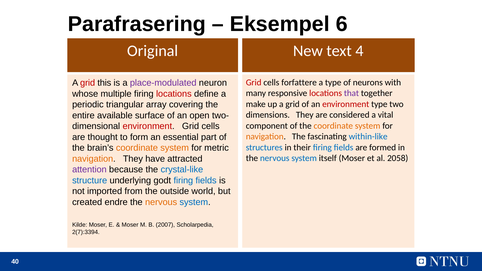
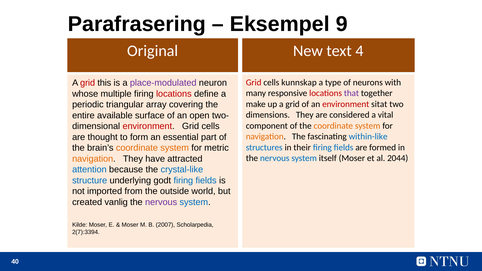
6: 6 -> 9
forfattere: forfattere -> kunnskap
environment type: type -> sitat
2058: 2058 -> 2044
attention colour: purple -> blue
endre: endre -> vanlig
nervous at (161, 202) colour: orange -> purple
